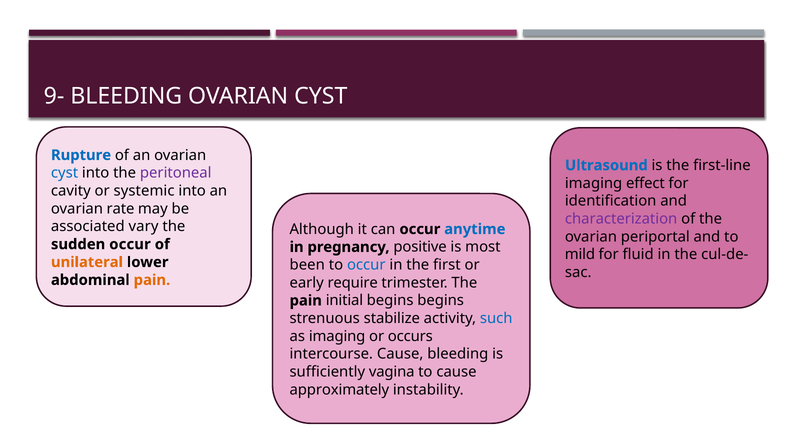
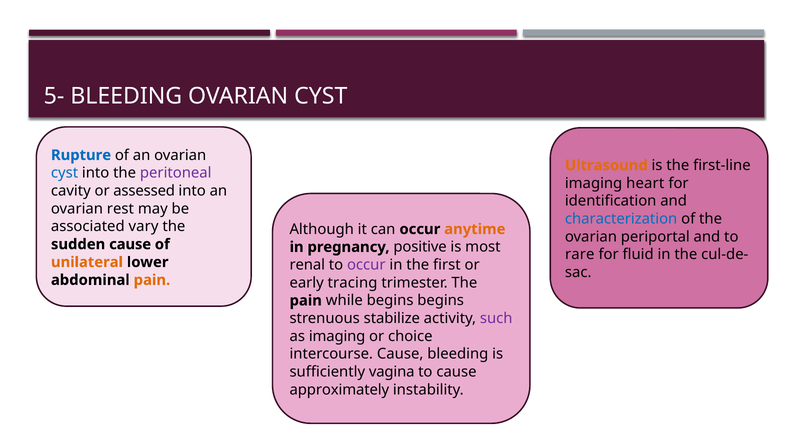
9-: 9- -> 5-
Ultrasound colour: blue -> orange
effect: effect -> heart
systemic: systemic -> assessed
rate: rate -> rest
characterization colour: purple -> blue
anytime colour: blue -> orange
sudden occur: occur -> cause
mild: mild -> rare
been: been -> renal
occur at (366, 265) colour: blue -> purple
require: require -> tracing
initial: initial -> while
such colour: blue -> purple
occurs: occurs -> choice
